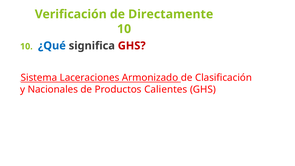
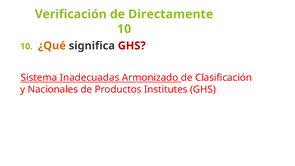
¿Qué colour: blue -> orange
Laceraciones: Laceraciones -> Inadecuadas
Calientes: Calientes -> Institutes
